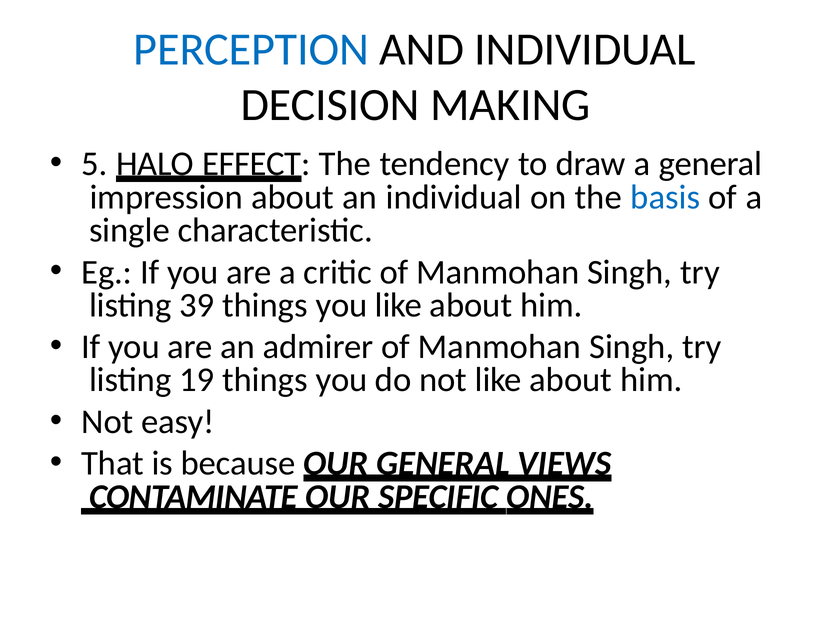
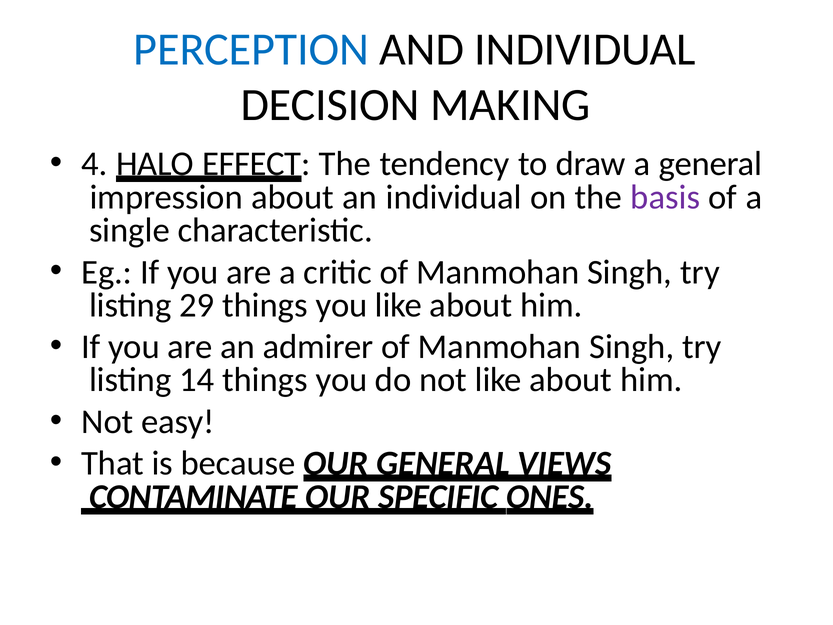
5: 5 -> 4
basis colour: blue -> purple
39: 39 -> 29
19: 19 -> 14
